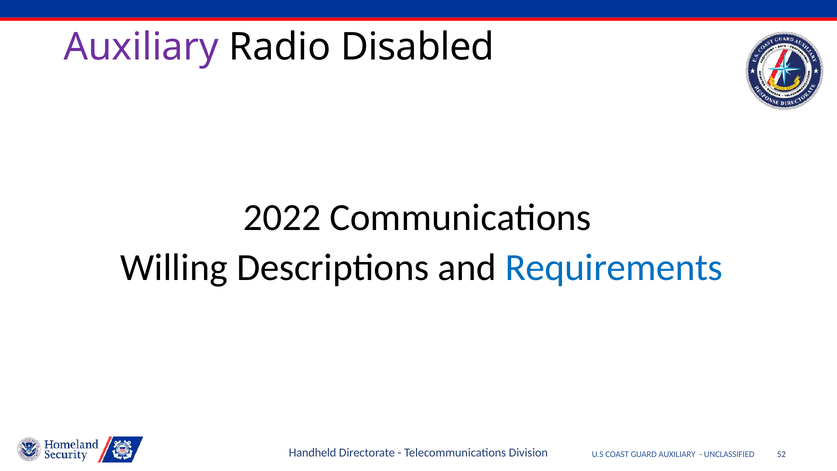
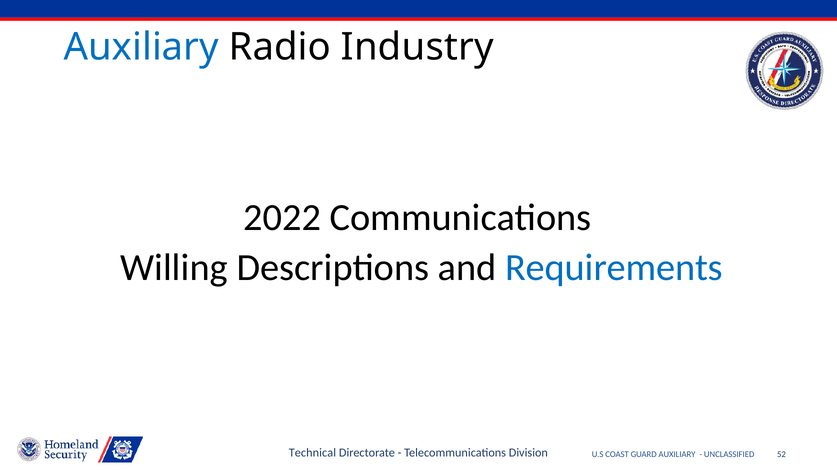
Auxiliary at (141, 47) colour: purple -> blue
Disabled: Disabled -> Industry
Handheld: Handheld -> Technical
